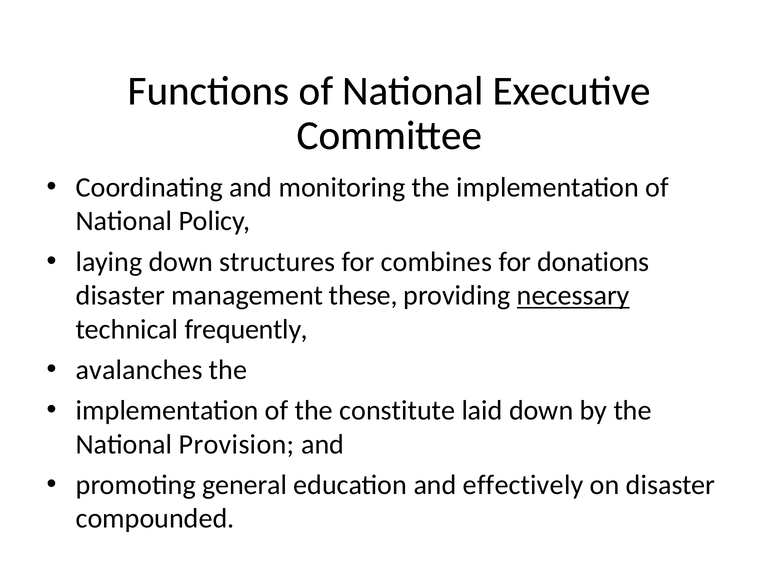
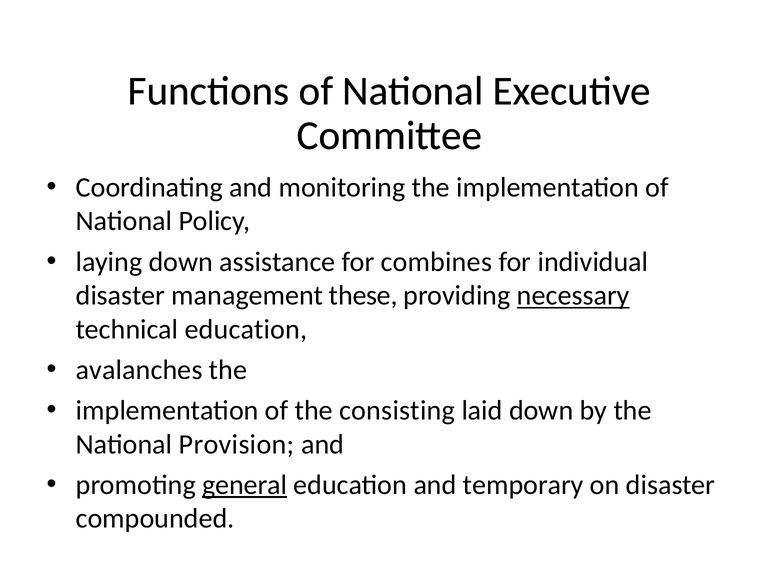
structures: structures -> assistance
donations: donations -> individual
technical frequently: frequently -> education
constitute: constitute -> consisting
general underline: none -> present
effectively: effectively -> temporary
